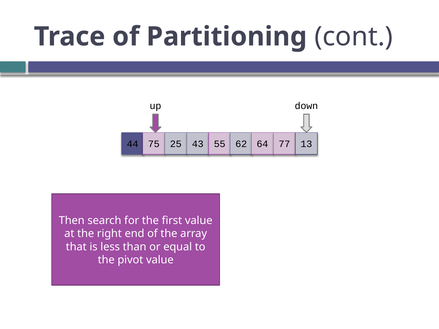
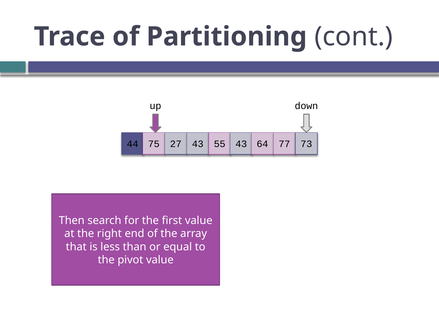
25: 25 -> 27
55 62: 62 -> 43
13: 13 -> 73
